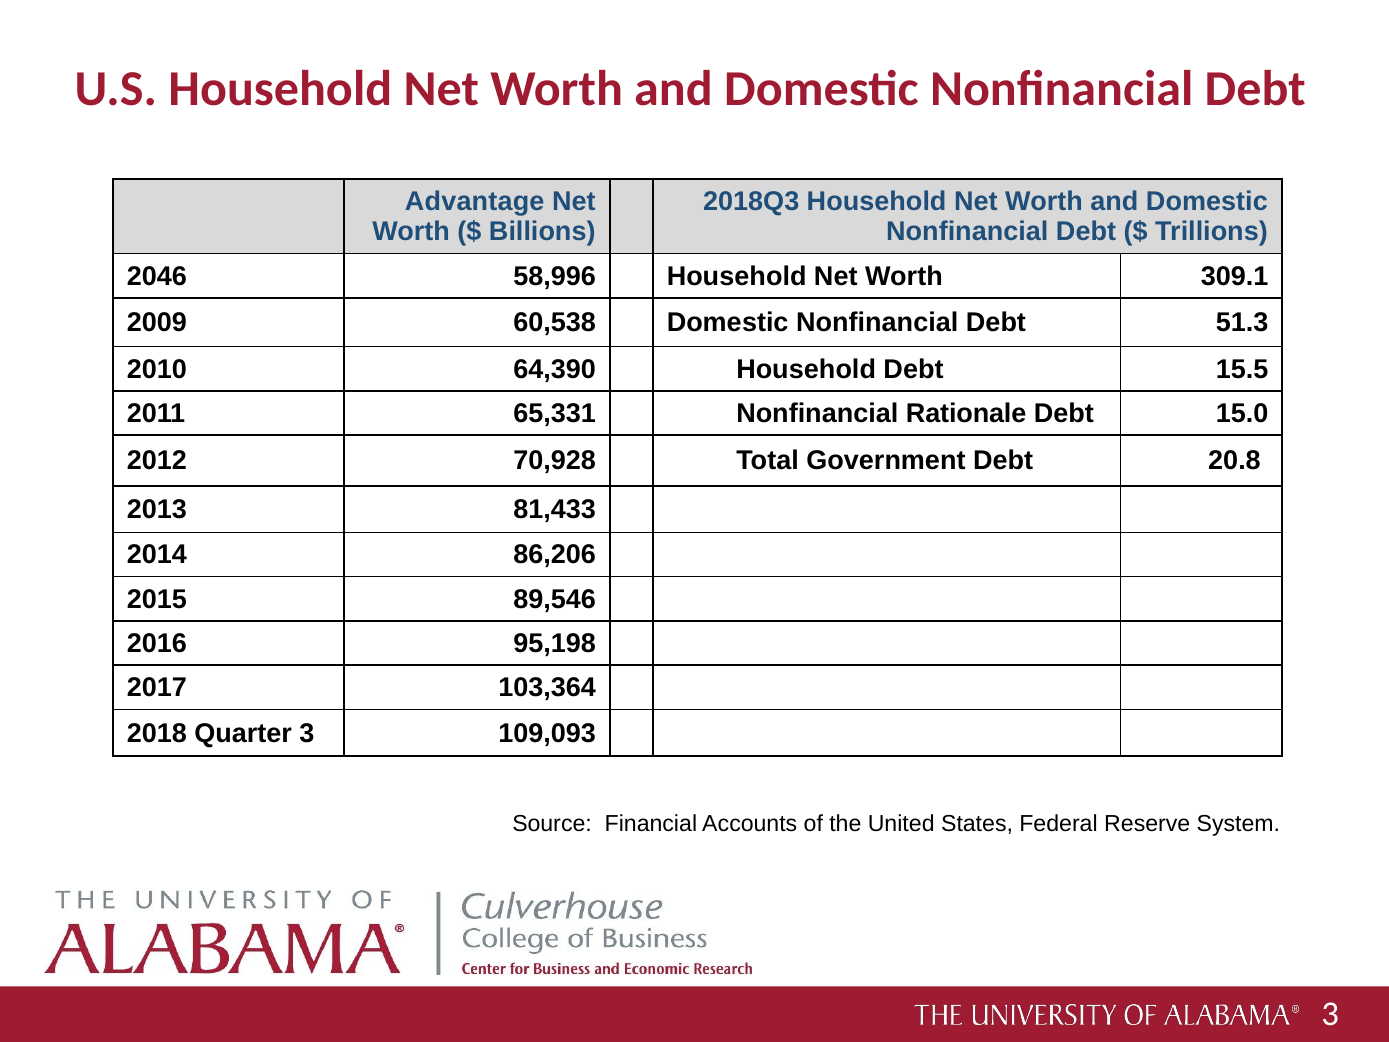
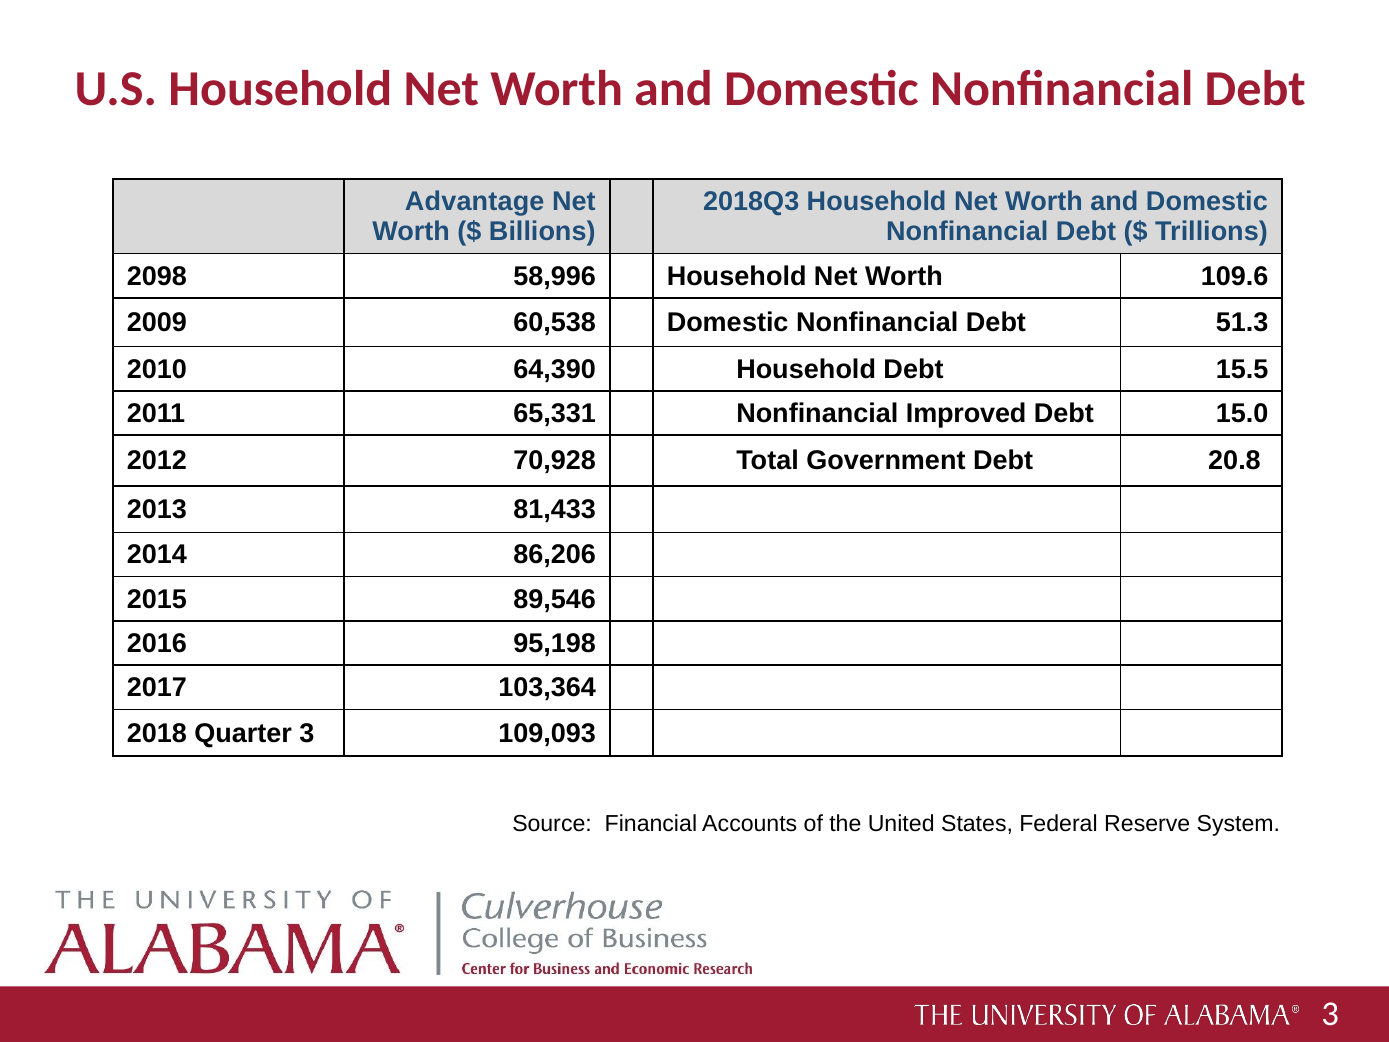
2046: 2046 -> 2098
309.1: 309.1 -> 109.6
Rationale: Rationale -> Improved
